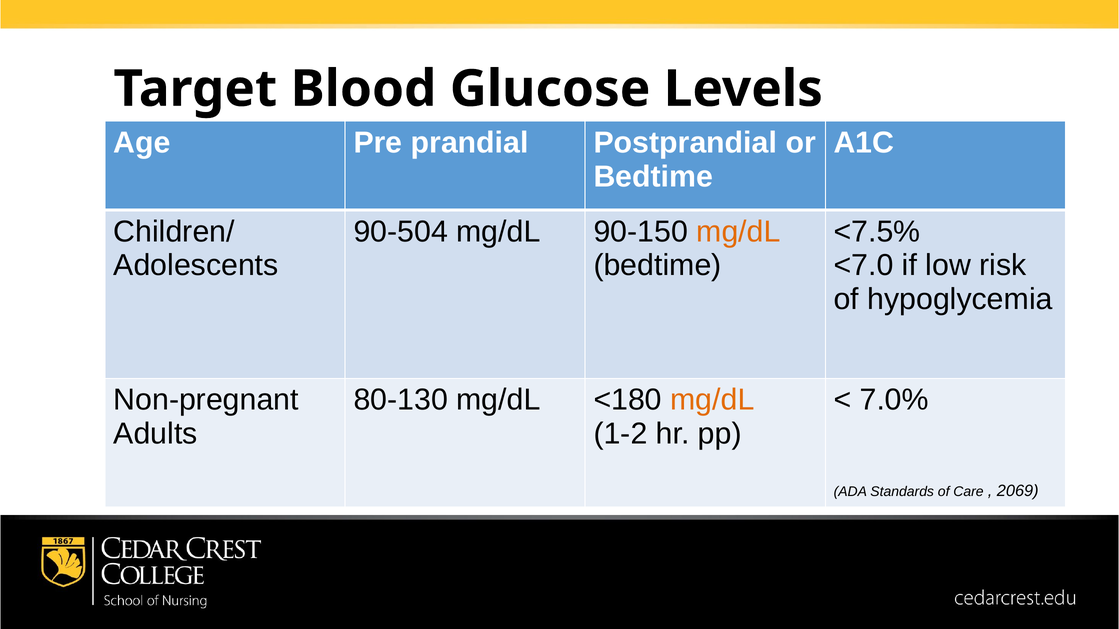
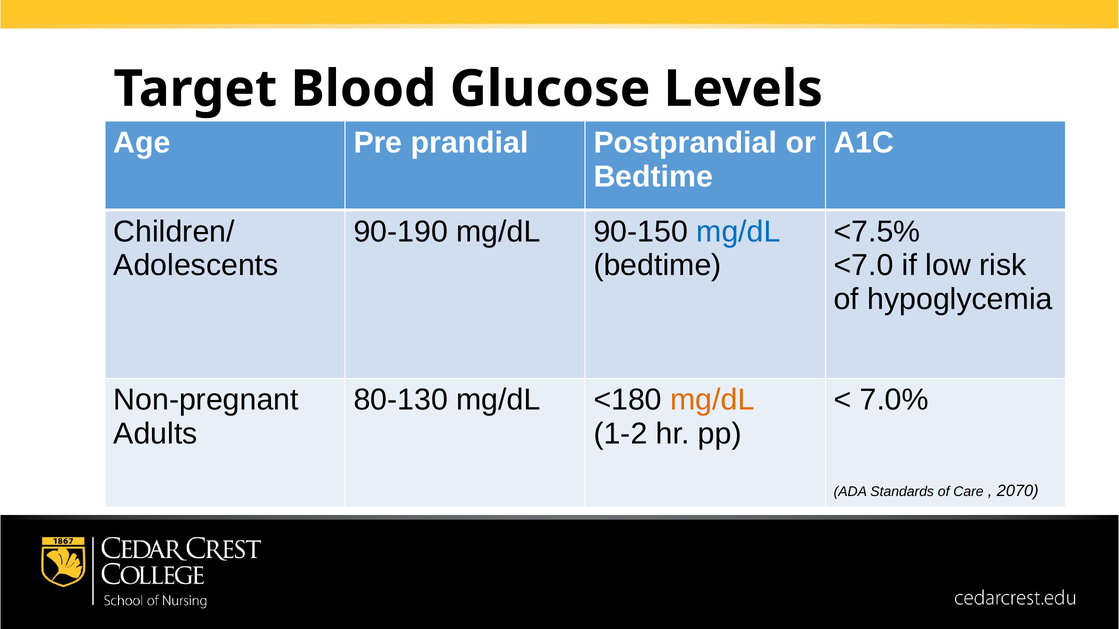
90-504: 90-504 -> 90-190
mg/dL at (738, 232) colour: orange -> blue
2069: 2069 -> 2070
